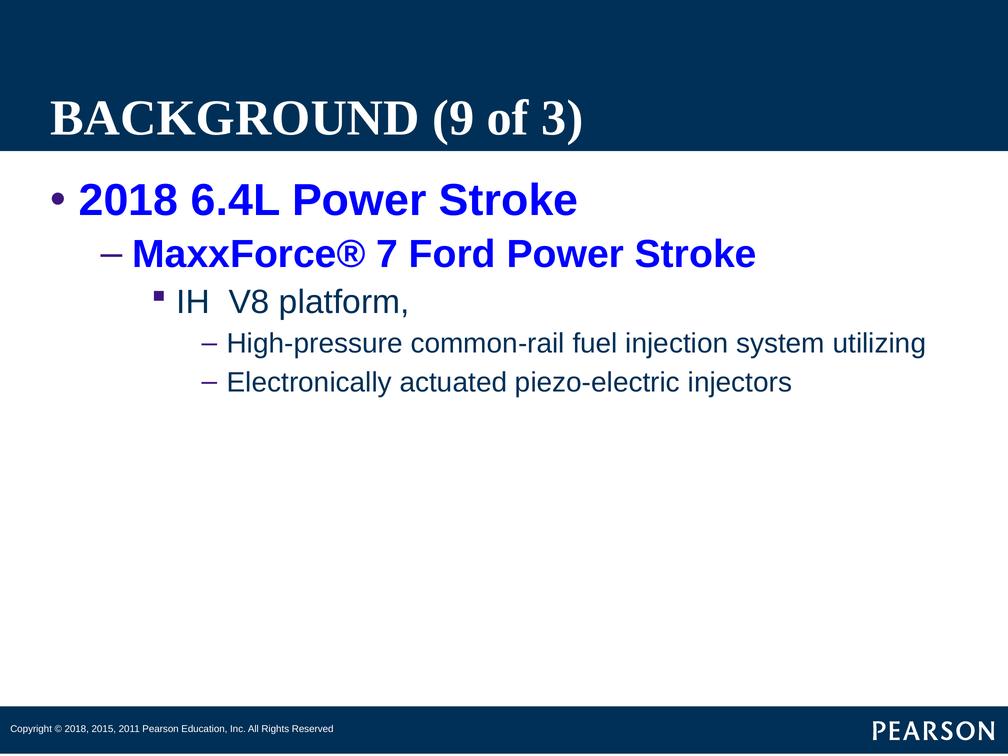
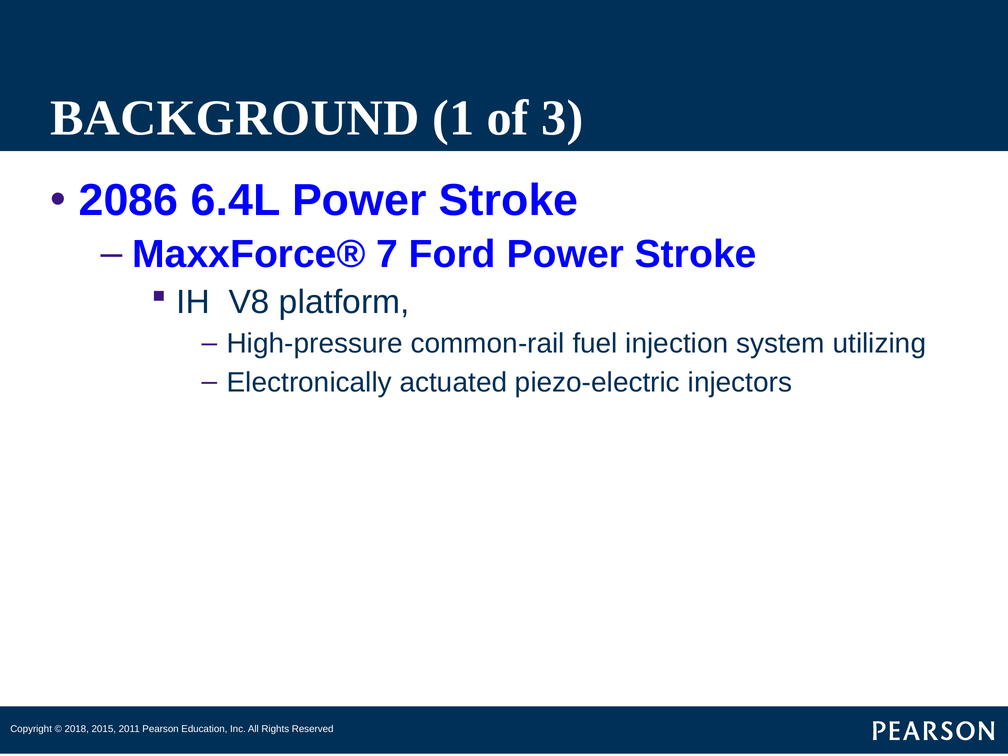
9: 9 -> 1
2018 at (128, 200): 2018 -> 2086
